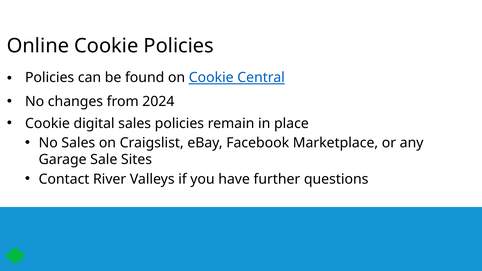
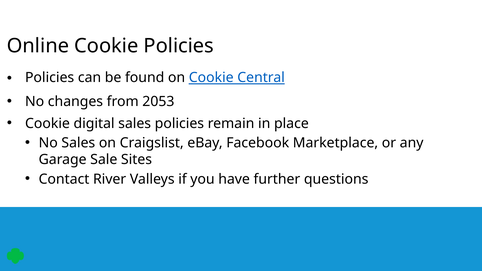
2024: 2024 -> 2053
